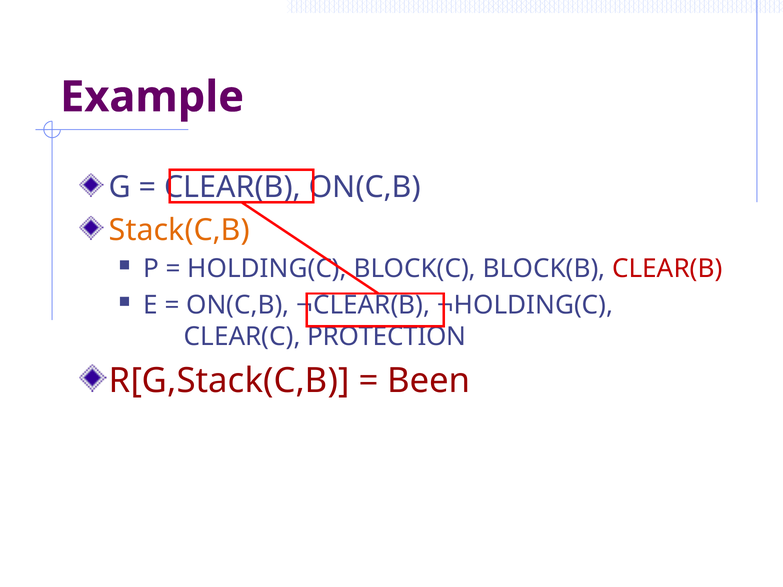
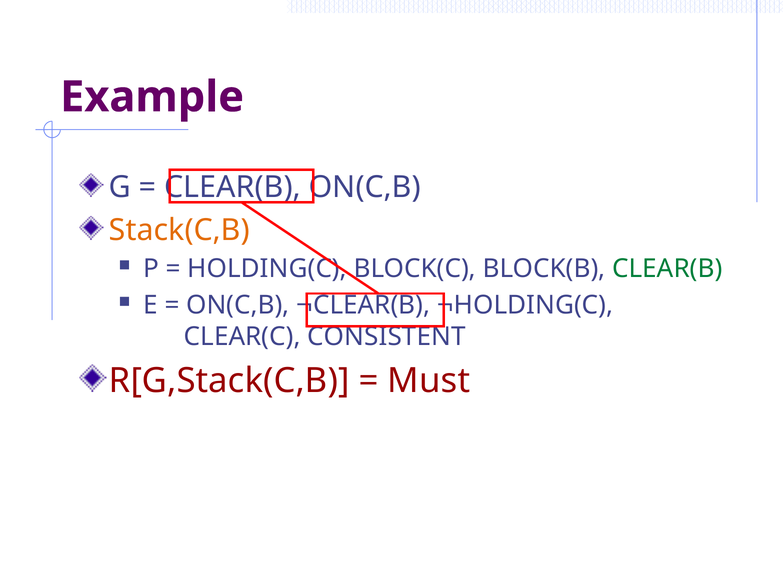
CLEAR(B at (667, 269) colour: red -> green
PROTECTION: PROTECTION -> CONSISTENT
Been: Been -> Must
